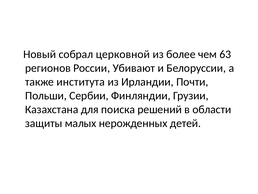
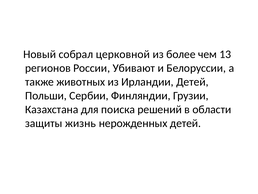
63: 63 -> 13
института: института -> животных
Ирландии Почти: Почти -> Детей
малых: малых -> жизнь
